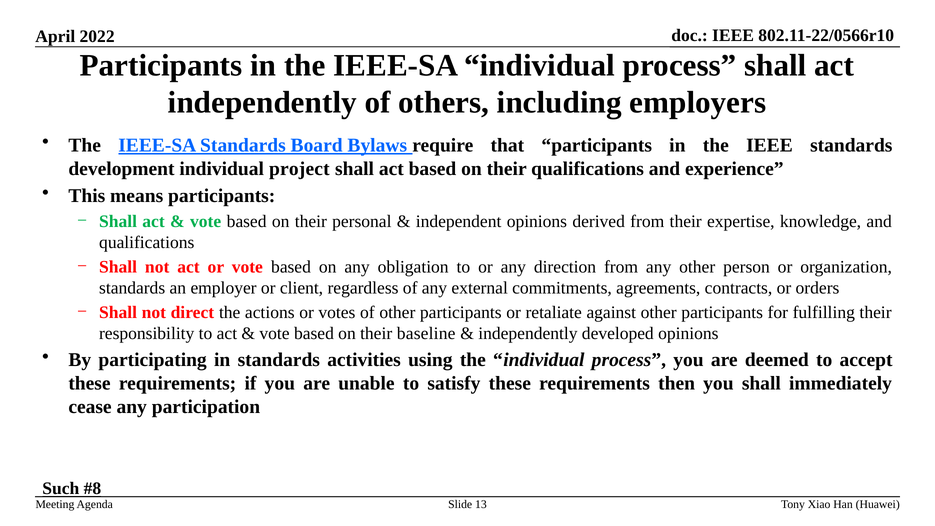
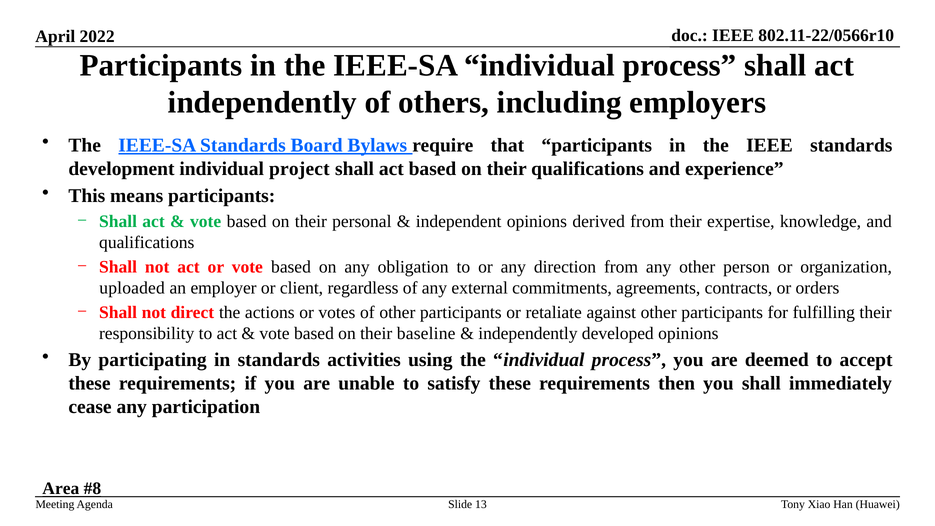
standards at (132, 288): standards -> uploaded
Such: Such -> Area
